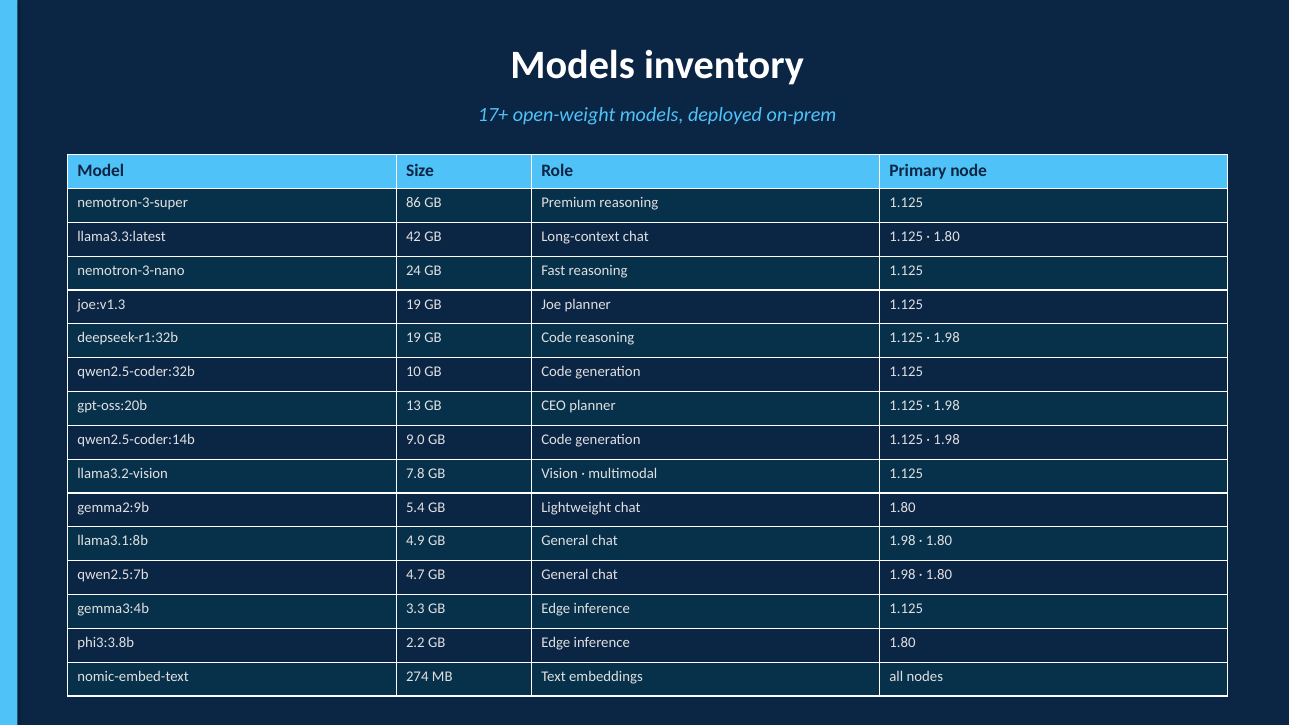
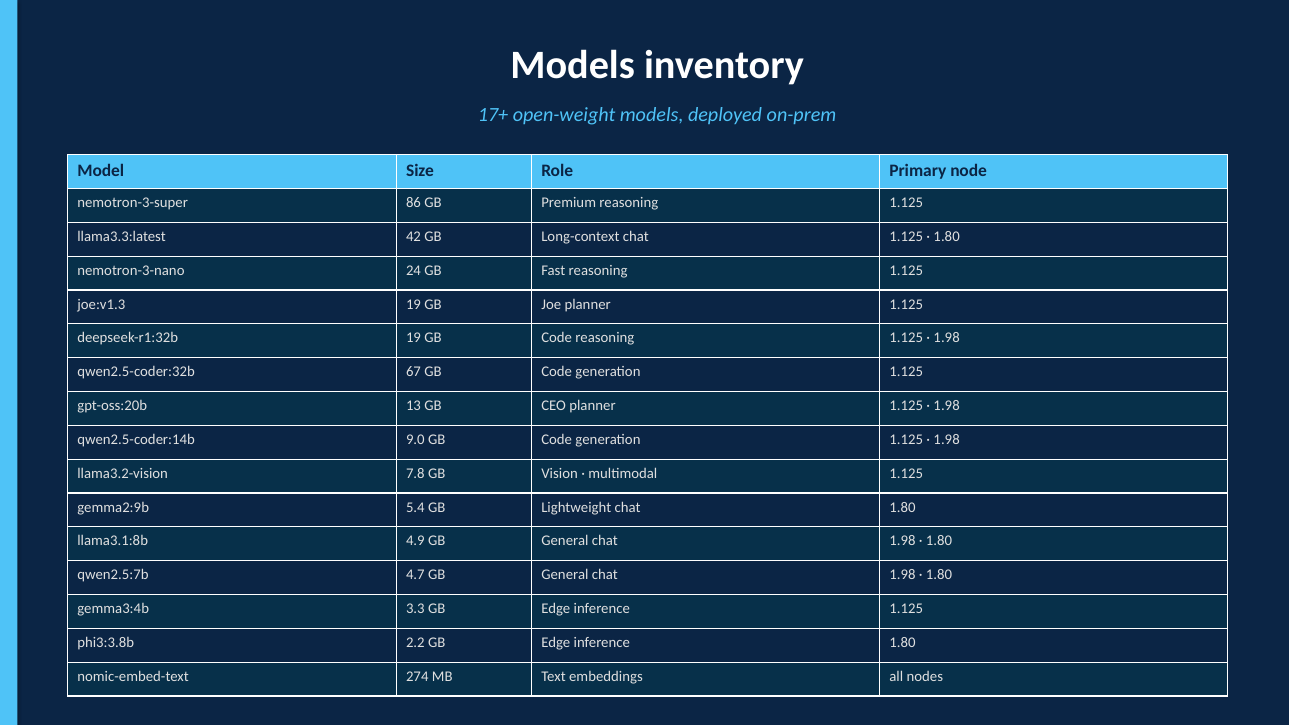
10: 10 -> 67
